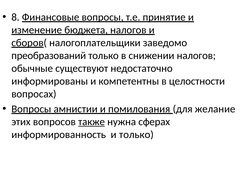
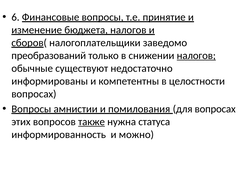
8: 8 -> 6
налогов at (196, 56) underline: none -> present
для желание: желание -> вопросах
сферах: сферах -> статуса
и только: только -> можно
